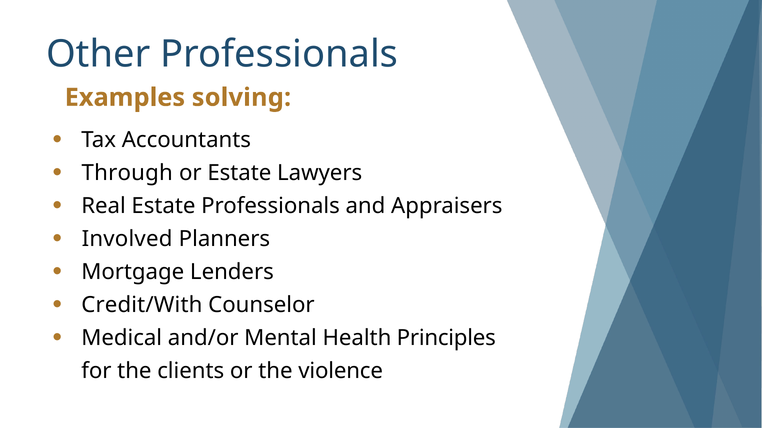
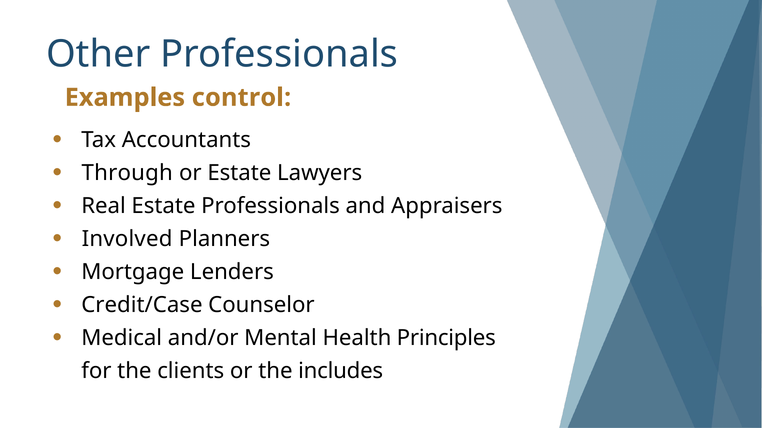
solving: solving -> control
Credit/With: Credit/With -> Credit/Case
violence: violence -> includes
